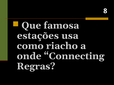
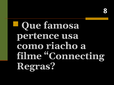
estações: estações -> pertence
onde: onde -> filme
